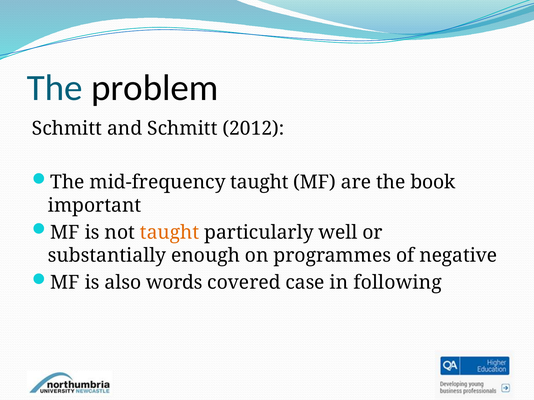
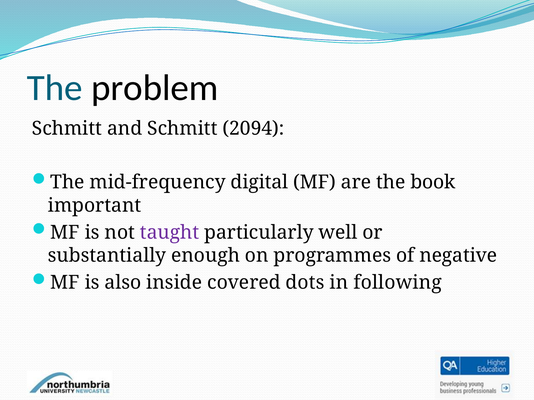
2012: 2012 -> 2094
mid-frequency taught: taught -> digital
taught at (170, 233) colour: orange -> purple
words: words -> inside
case: case -> dots
